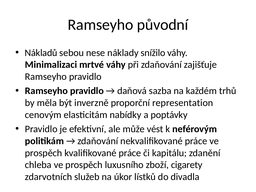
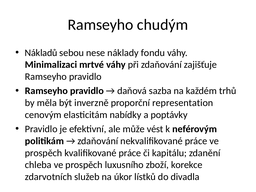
původní: původní -> chudým
snížilo: snížilo -> fondu
cigarety: cigarety -> korekce
